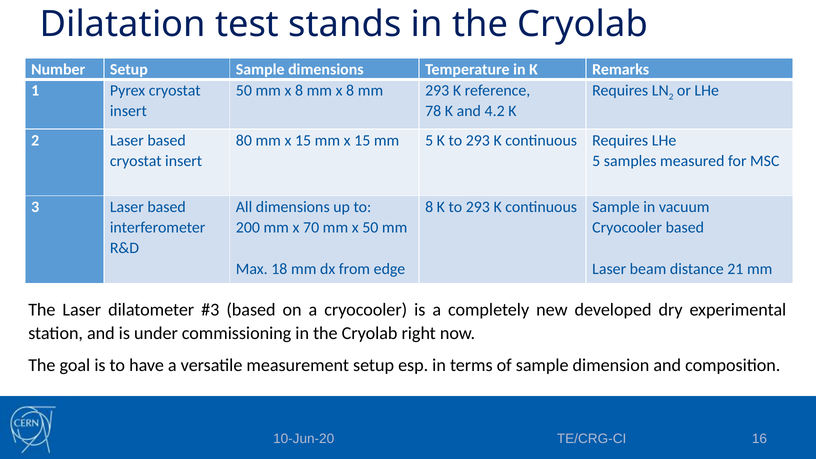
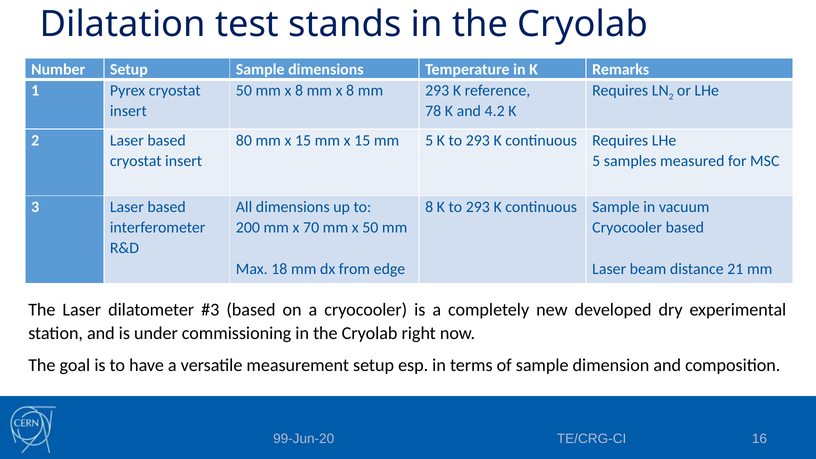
10-Jun-20: 10-Jun-20 -> 99-Jun-20
